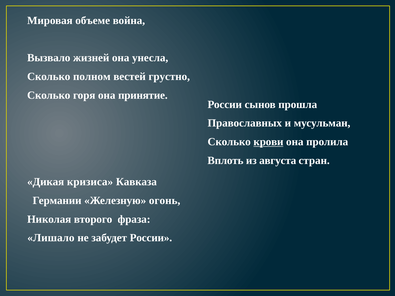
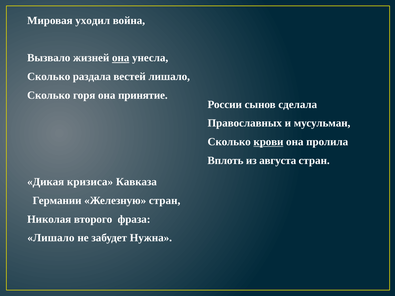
объеме: объеме -> уходил
она at (121, 58) underline: none -> present
полном: полном -> раздала
вестей грустно: грустно -> лишало
прошла: прошла -> сделала
Железную огонь: огонь -> стран
забудет России: России -> Нужна
